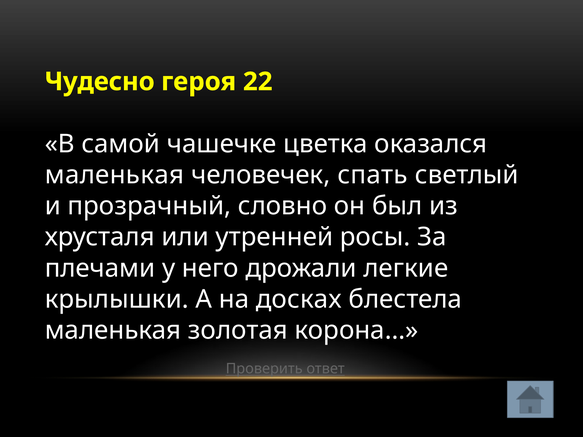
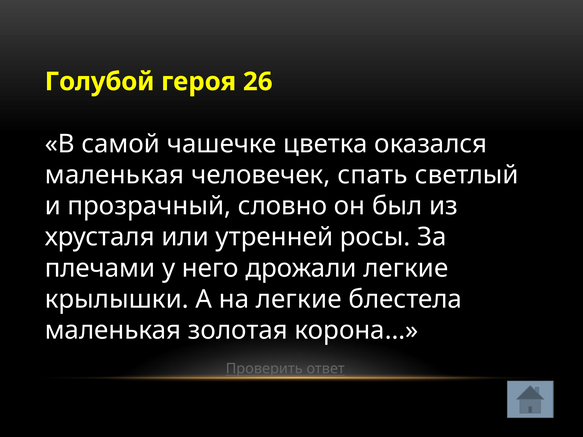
Чудесно: Чудесно -> Голубой
22: 22 -> 26
на досках: досках -> легкие
